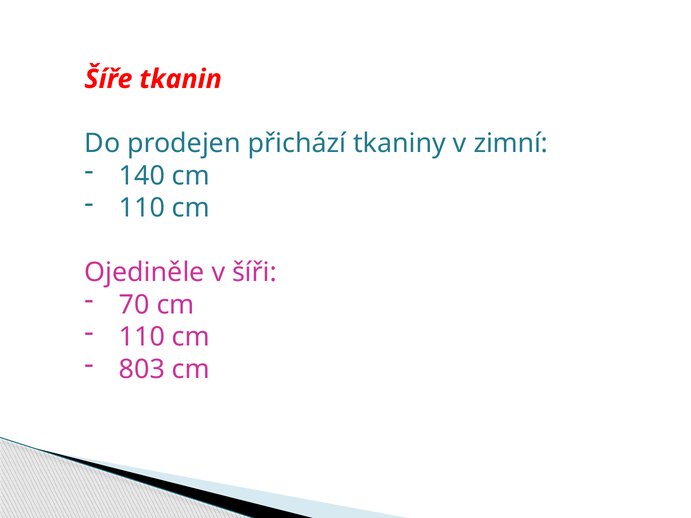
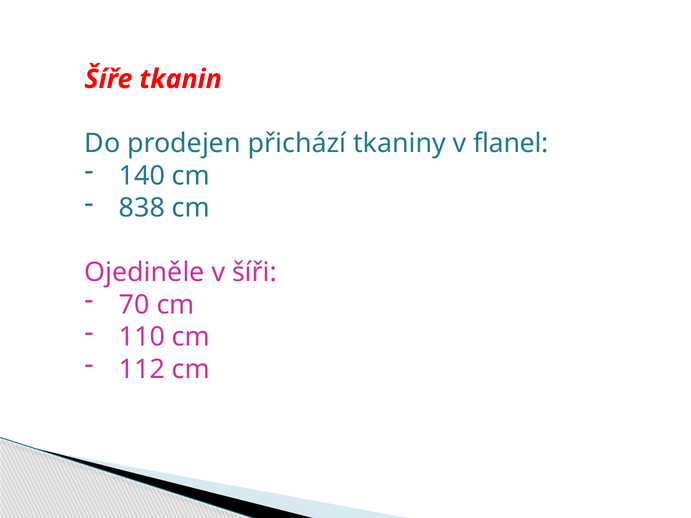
zimní: zimní -> flanel
110 at (142, 208): 110 -> 838
803: 803 -> 112
